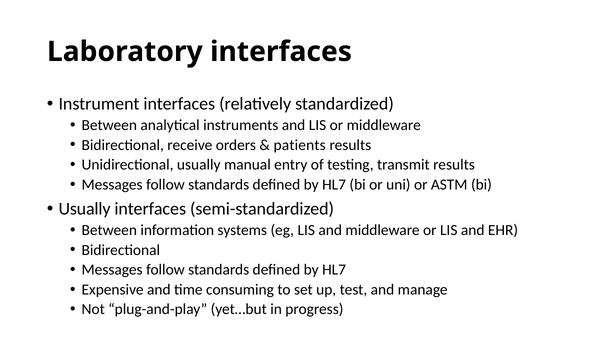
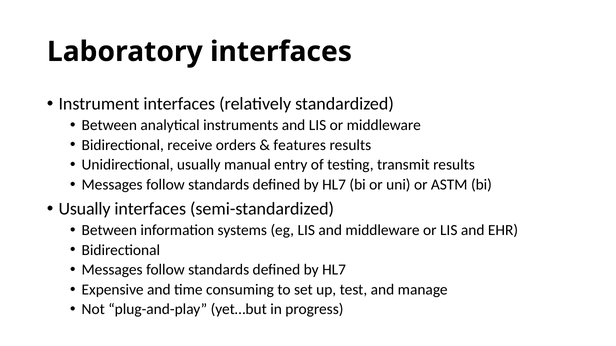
patients: patients -> features
